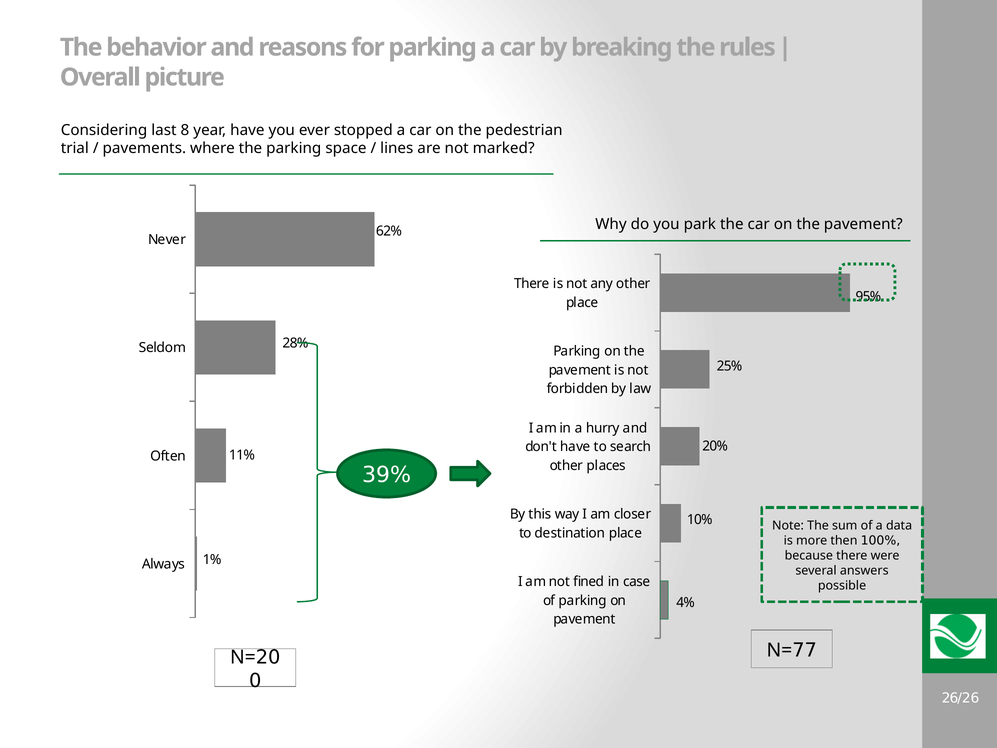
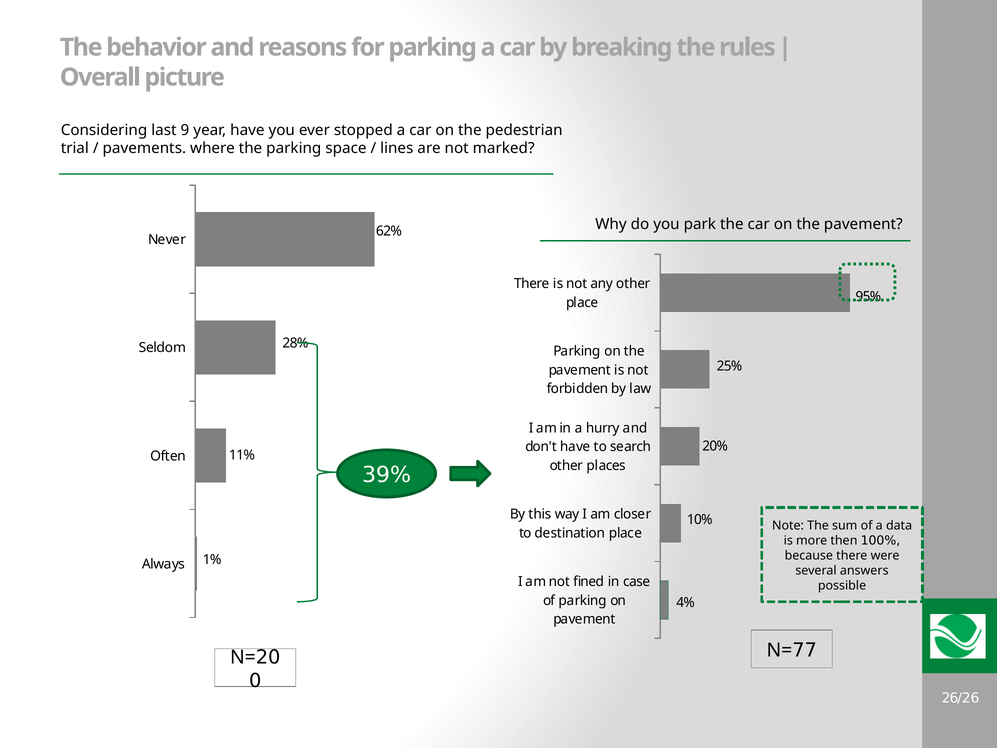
8: 8 -> 9
